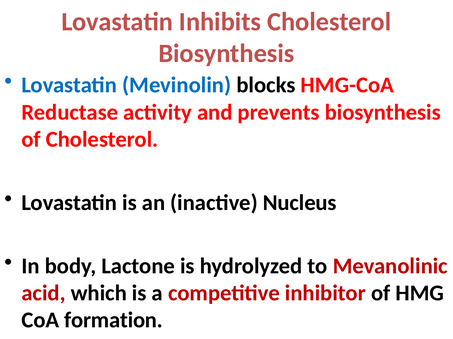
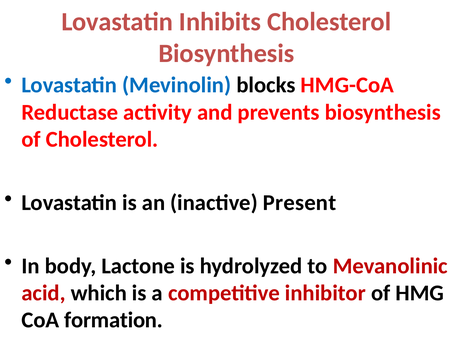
Nucleus: Nucleus -> Present
